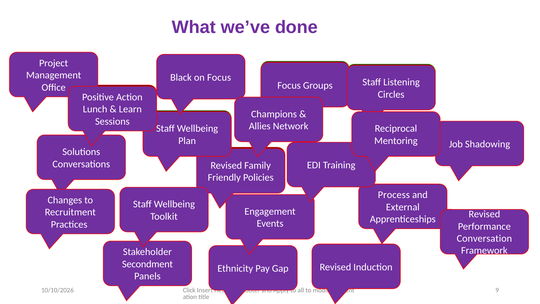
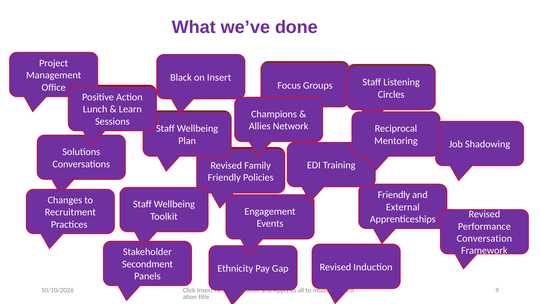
on Focus: Focus -> Insert
Process at (394, 195): Process -> Friendly
